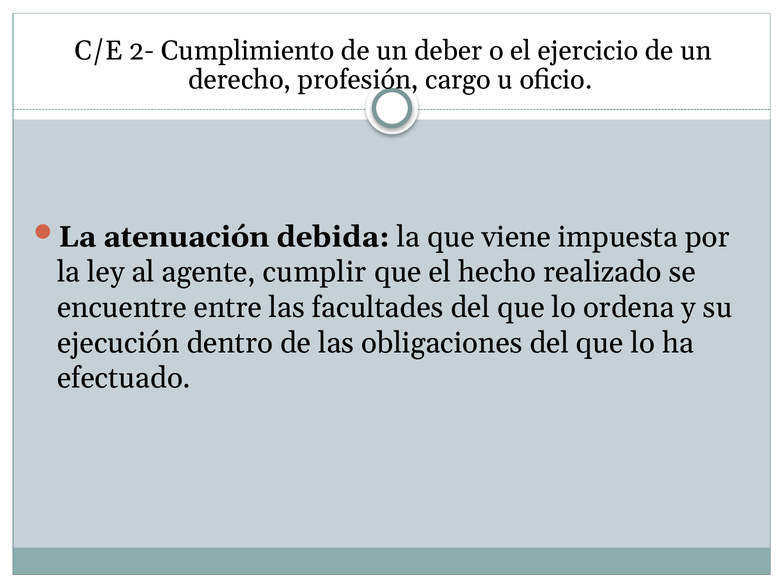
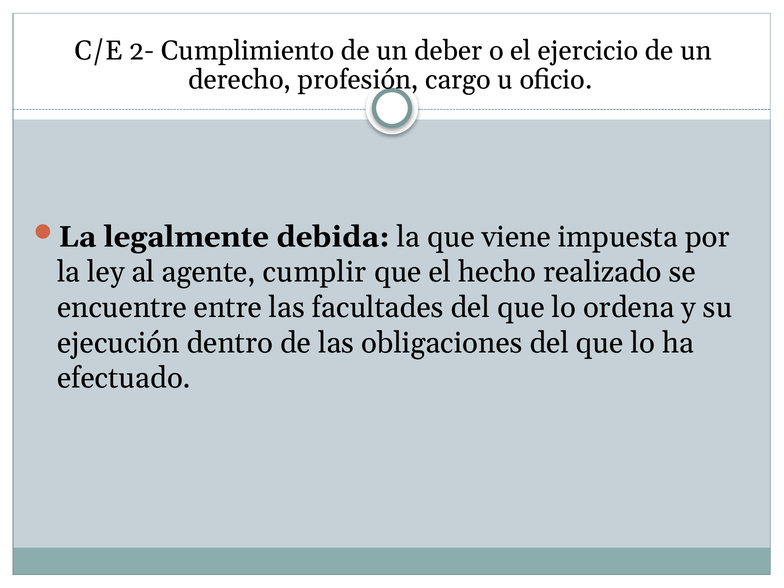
atenuación: atenuación -> legalmente
